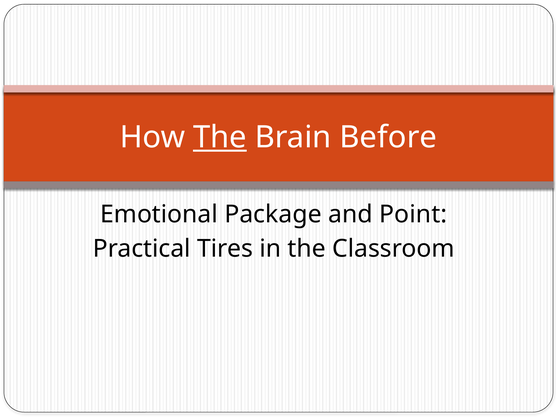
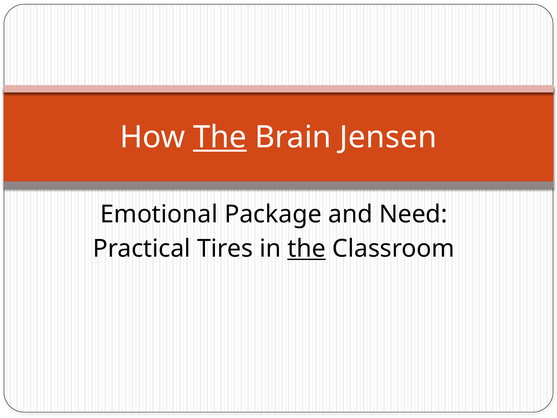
Before: Before -> Jensen
Point: Point -> Need
the at (307, 249) underline: none -> present
